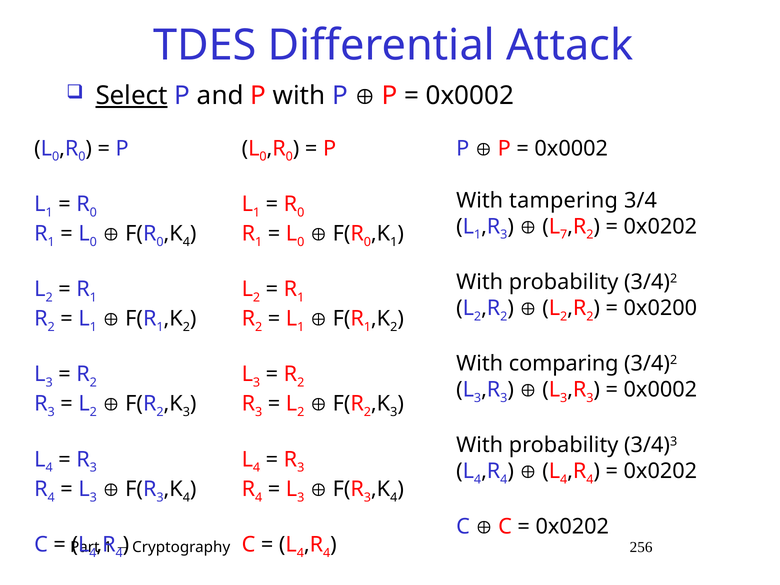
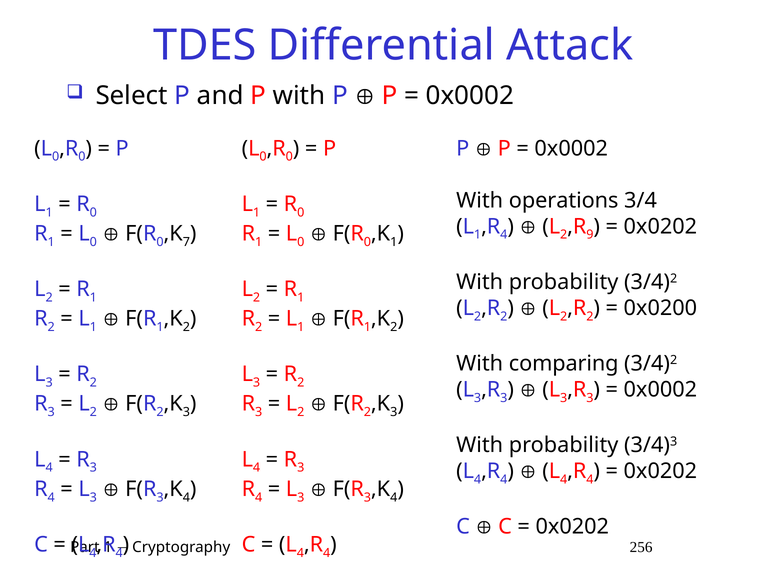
Select underline: present -> none
tampering: tampering -> operations
3 at (504, 235): 3 -> 4
7 at (564, 235): 7 -> 2
2 at (590, 235): 2 -> 9
4 at (186, 242): 4 -> 7
